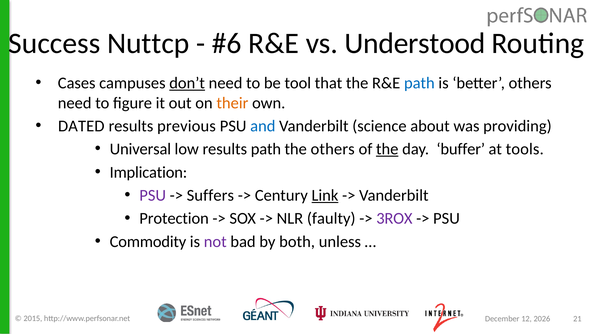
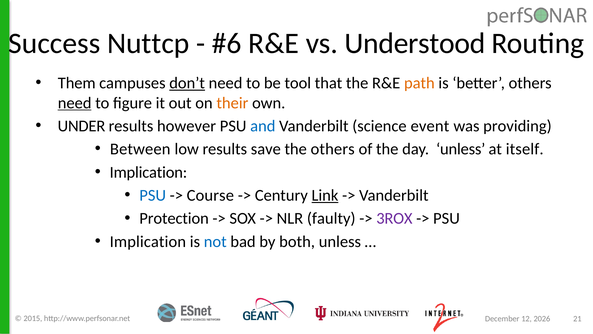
Cases: Cases -> Them
path at (419, 83) colour: blue -> orange
need at (75, 103) underline: none -> present
DATED: DATED -> UNDER
previous: previous -> however
about: about -> event
Universal: Universal -> Between
results path: path -> save
the at (387, 149) underline: present -> none
day buffer: buffer -> unless
tools: tools -> itself
PSU at (153, 195) colour: purple -> blue
Suffers: Suffers -> Course
Commodity at (148, 241): Commodity -> Implication
not colour: purple -> blue
